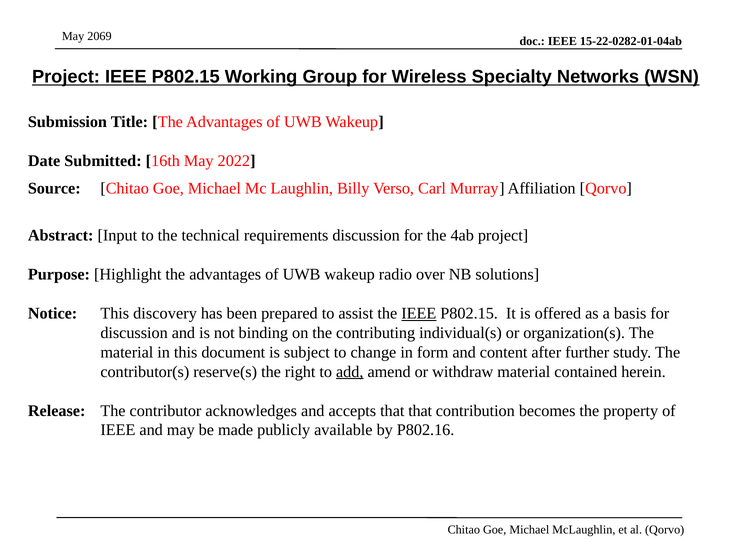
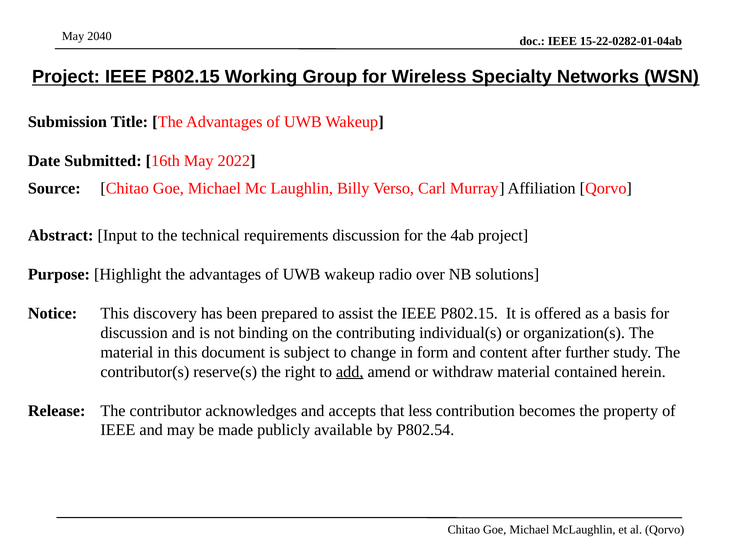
2069: 2069 -> 2040
IEEE at (419, 313) underline: present -> none
that that: that -> less
P802.16: P802.16 -> P802.54
